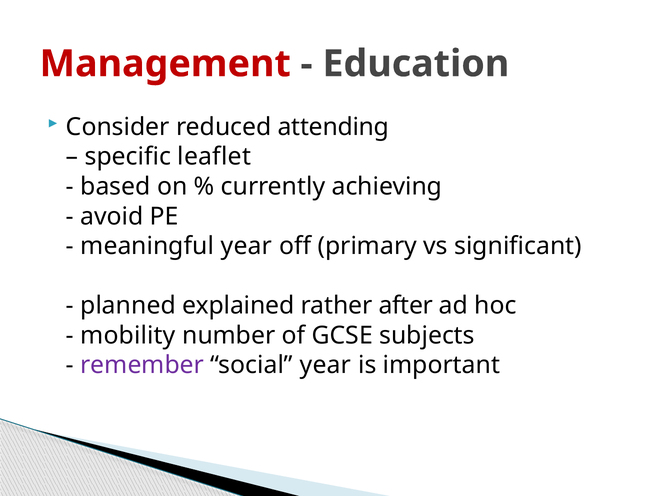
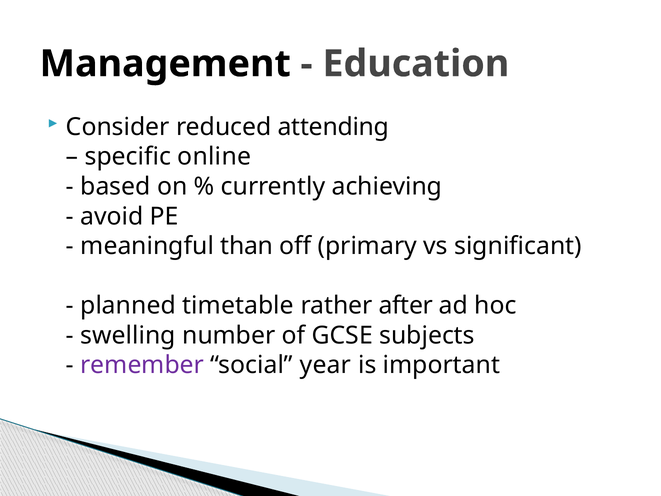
Management colour: red -> black
leaflet: leaflet -> online
meaningful year: year -> than
explained: explained -> timetable
mobility: mobility -> swelling
